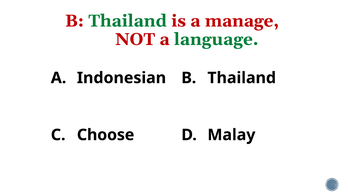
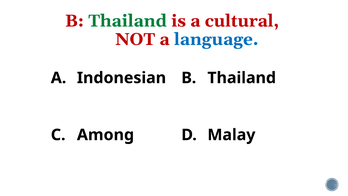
manage: manage -> cultural
language colour: green -> blue
Choose: Choose -> Among
